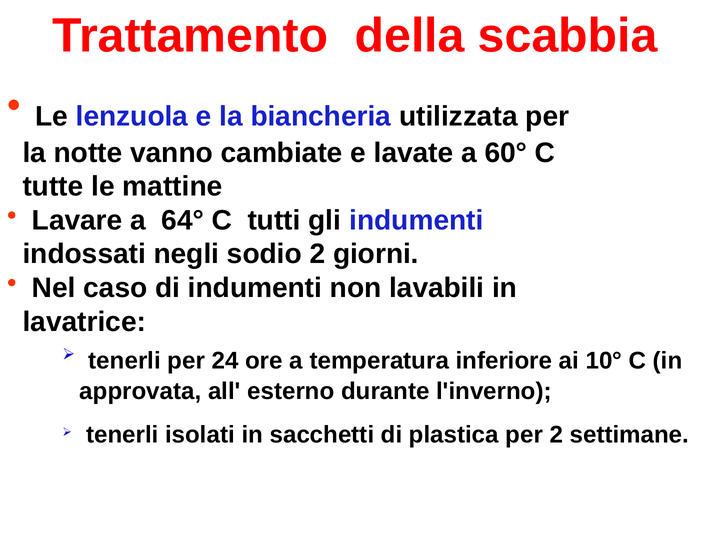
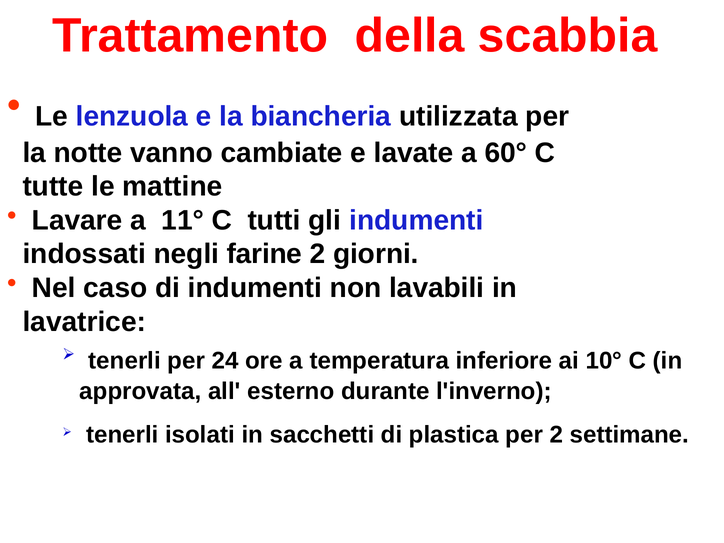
64°: 64° -> 11°
sodio: sodio -> farine
